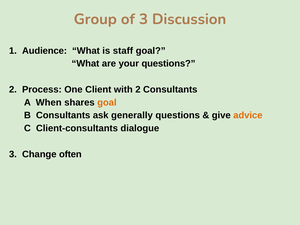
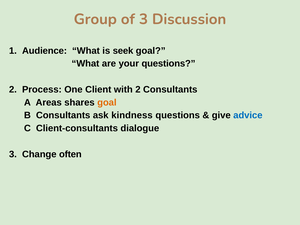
staff: staff -> seek
When: When -> Areas
generally: generally -> kindness
advice colour: orange -> blue
